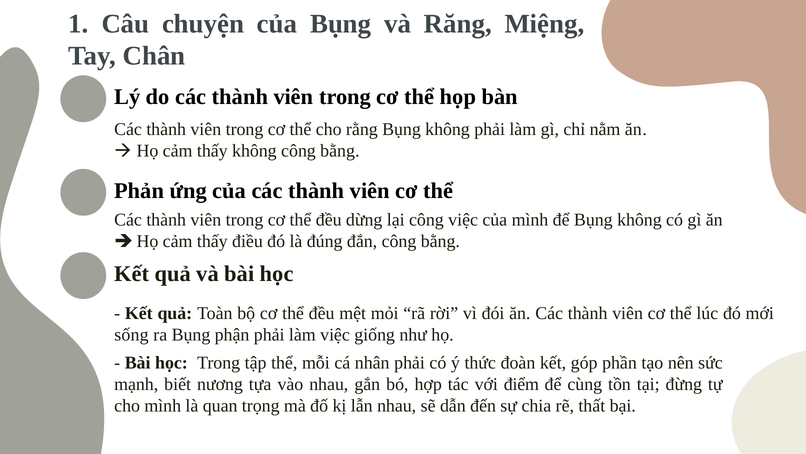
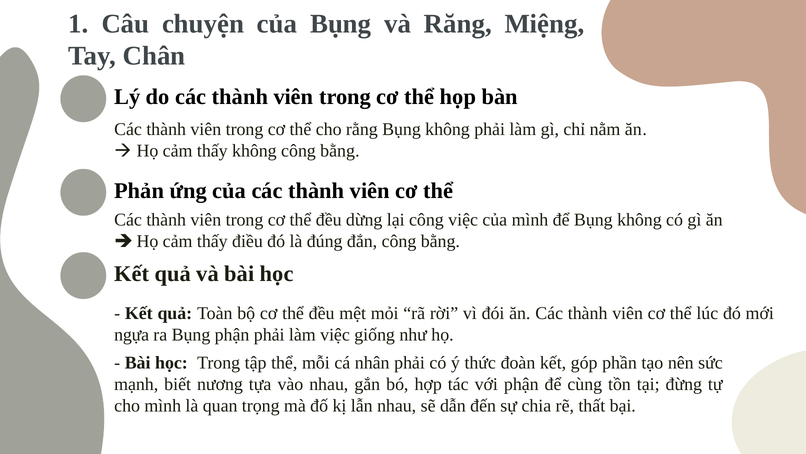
sống: sống -> ngựa
với điểm: điểm -> phận
